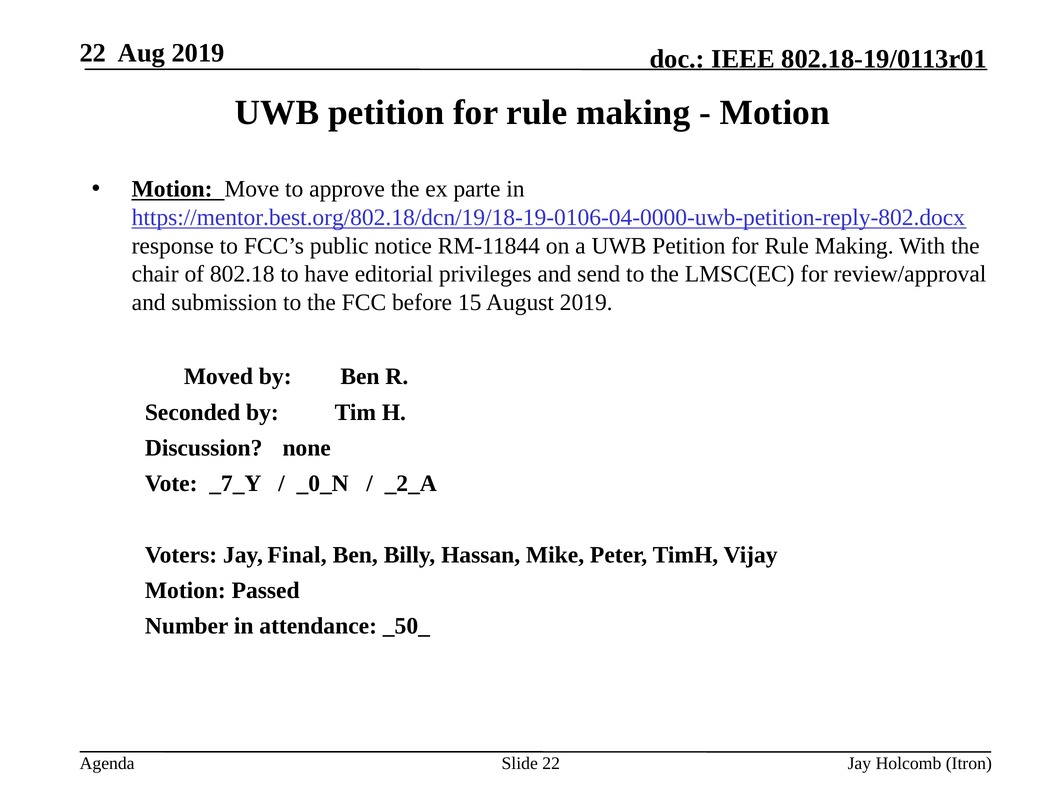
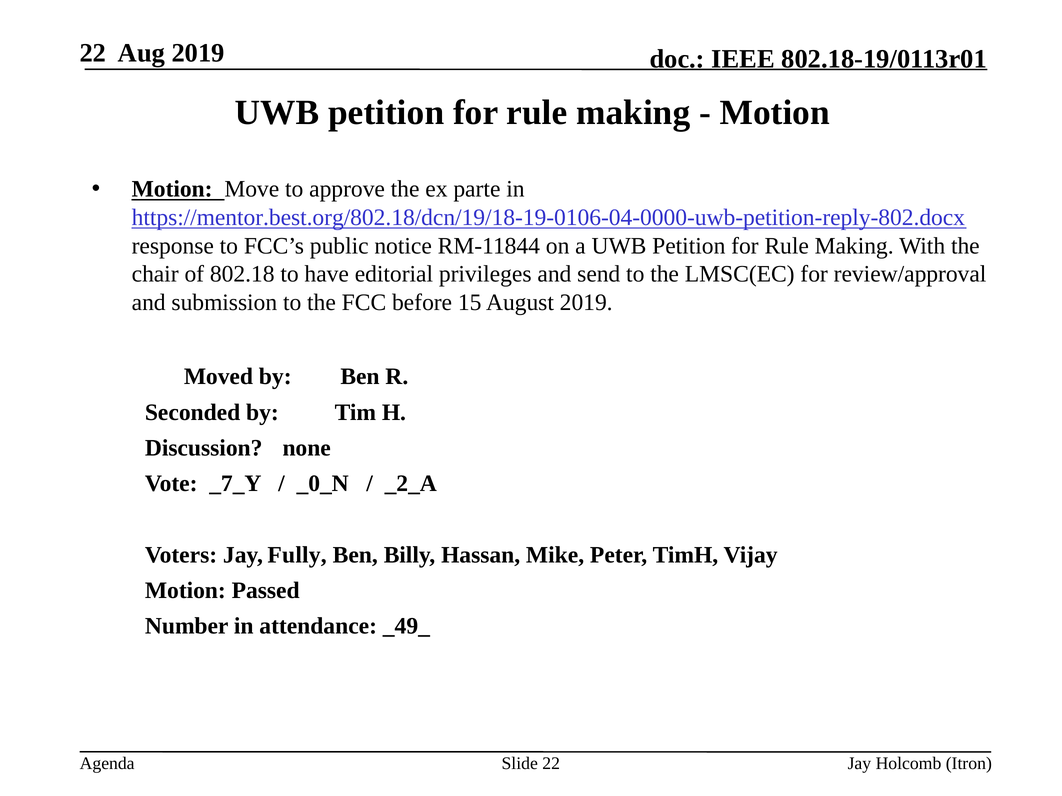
Final: Final -> Fully
_50_: _50_ -> _49_
